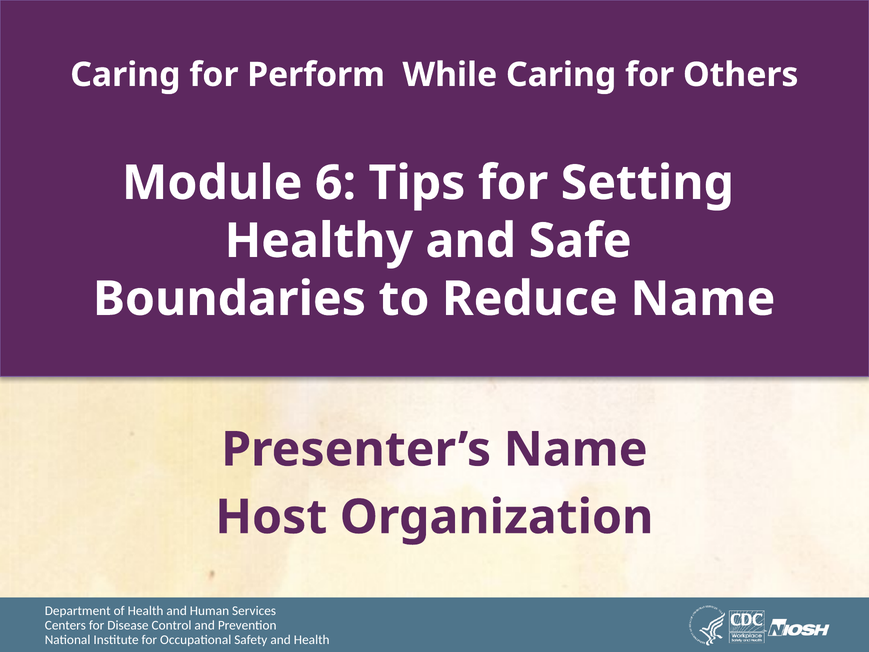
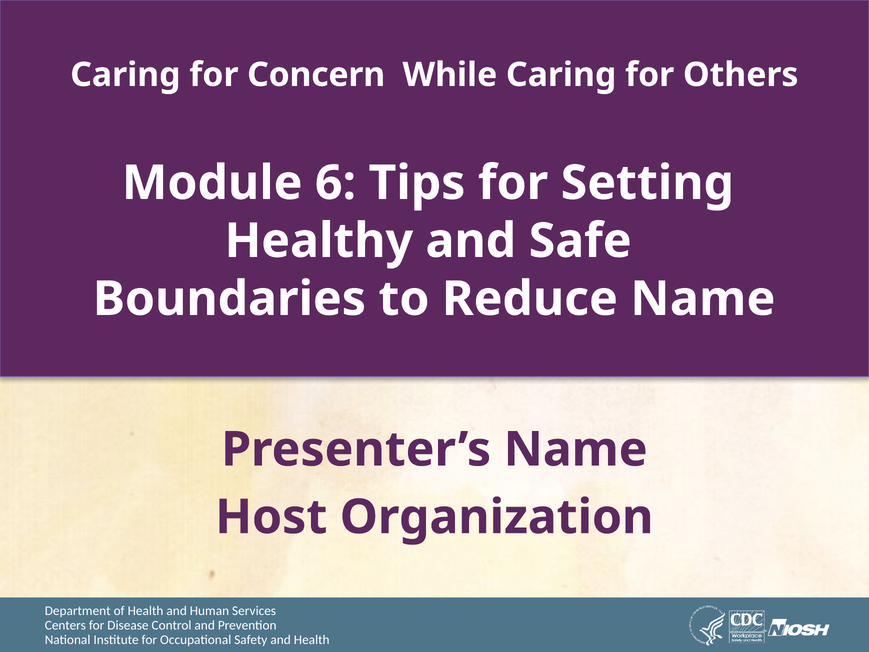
Perform: Perform -> Concern
